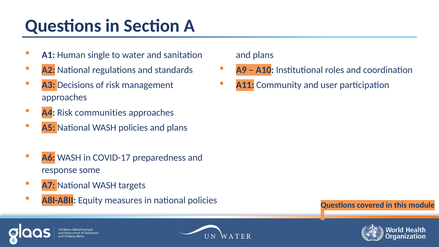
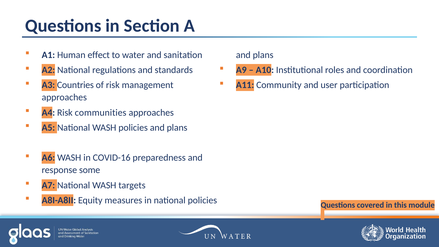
single: single -> effect
Decisions: Decisions -> Countries
COVID-17: COVID-17 -> COVID-16
